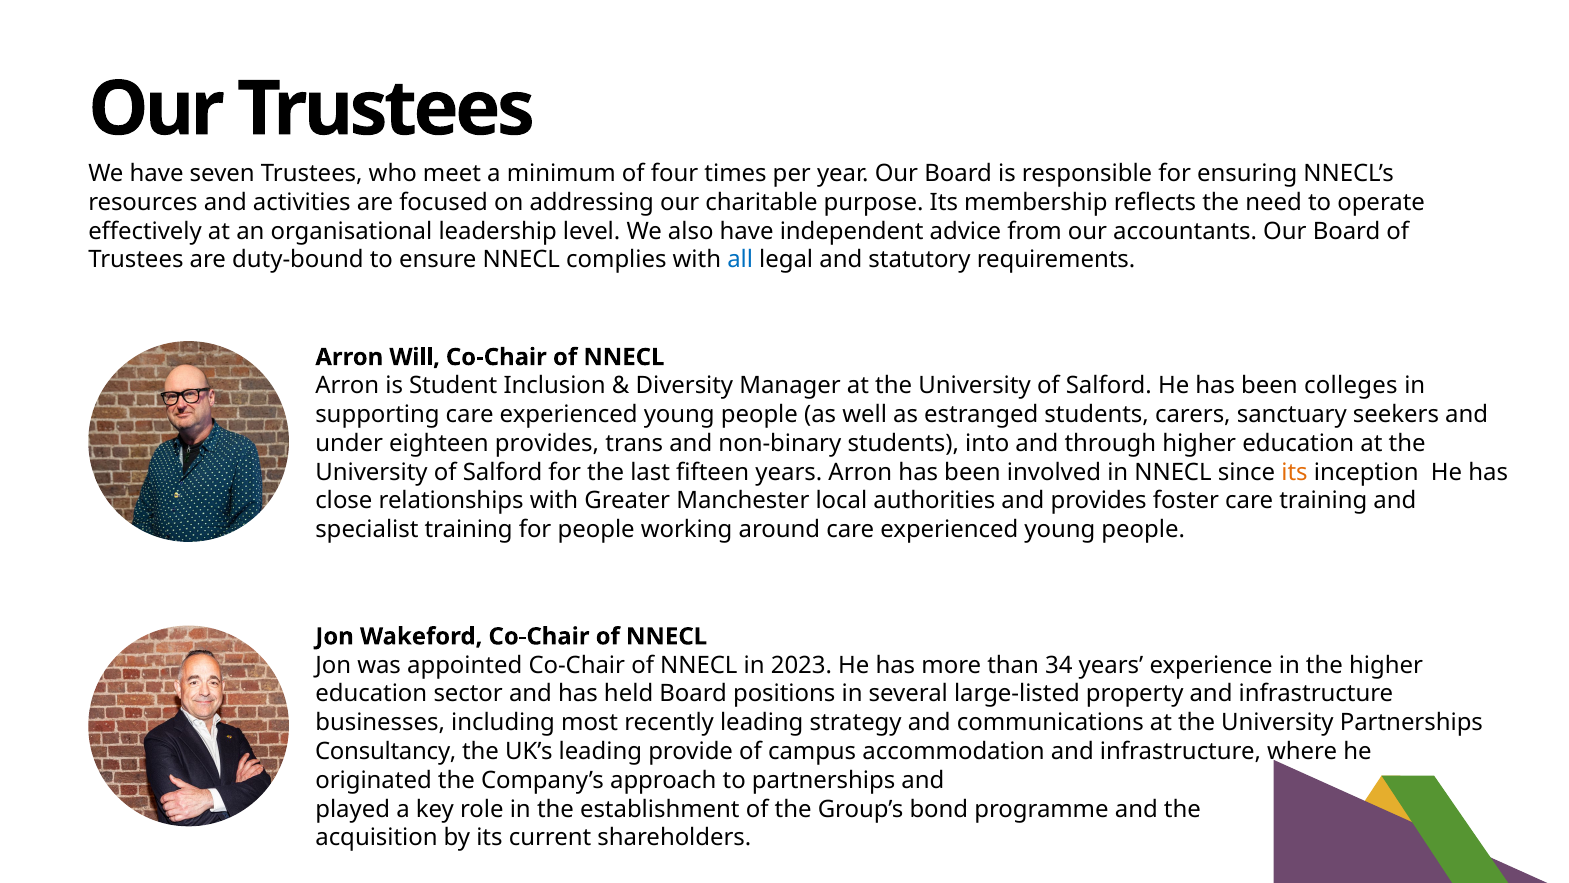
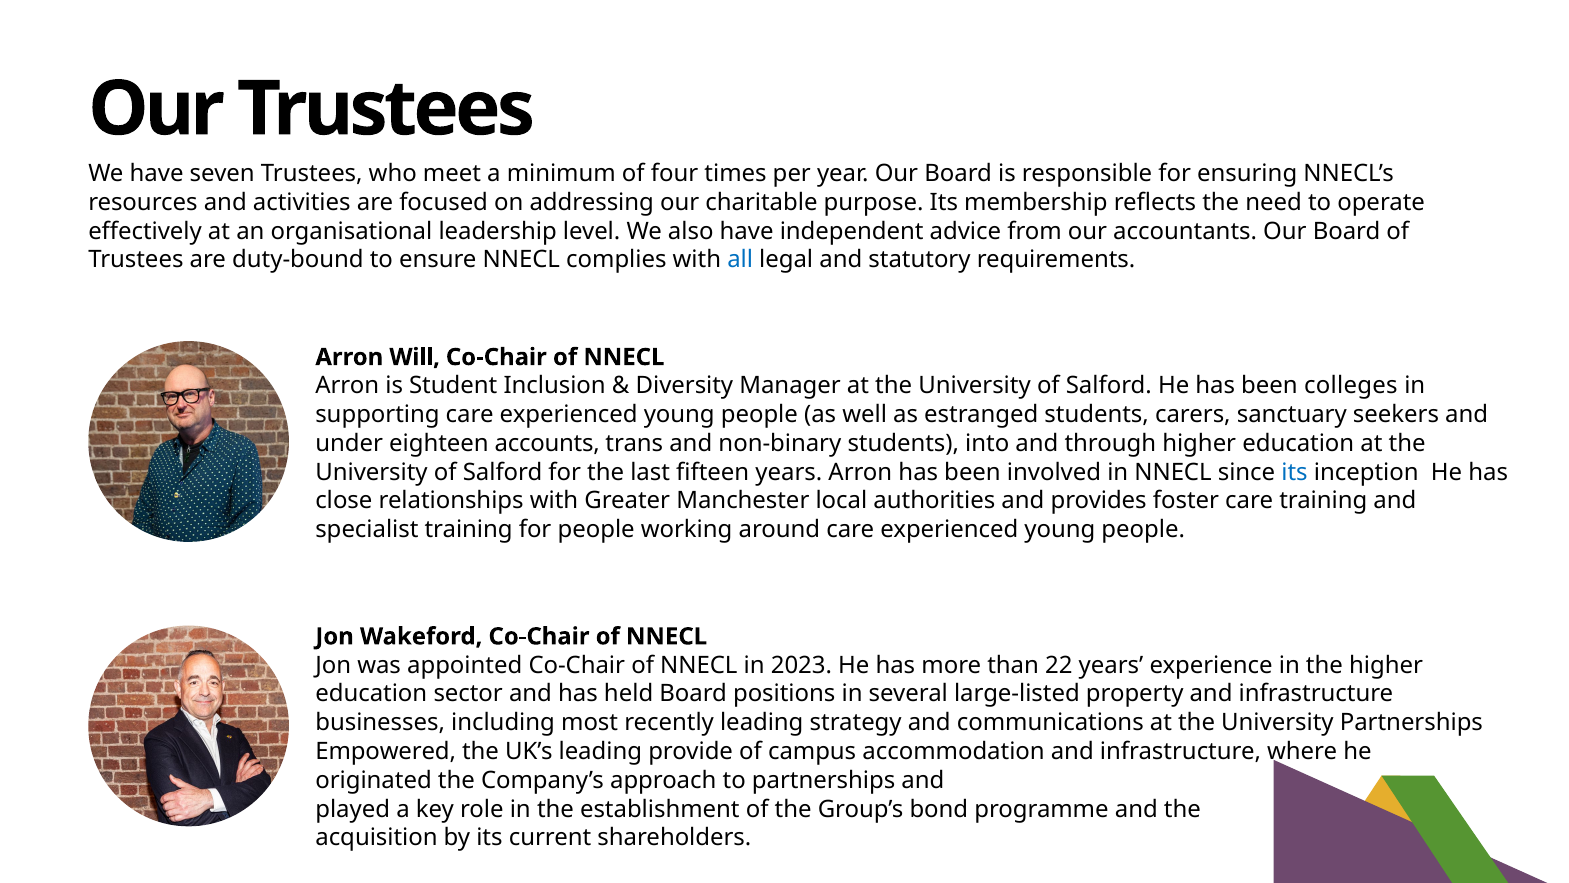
eighteen provides: provides -> accounts
its at (1295, 472) colour: orange -> blue
34: 34 -> 22
Consultancy: Consultancy -> Empowered
